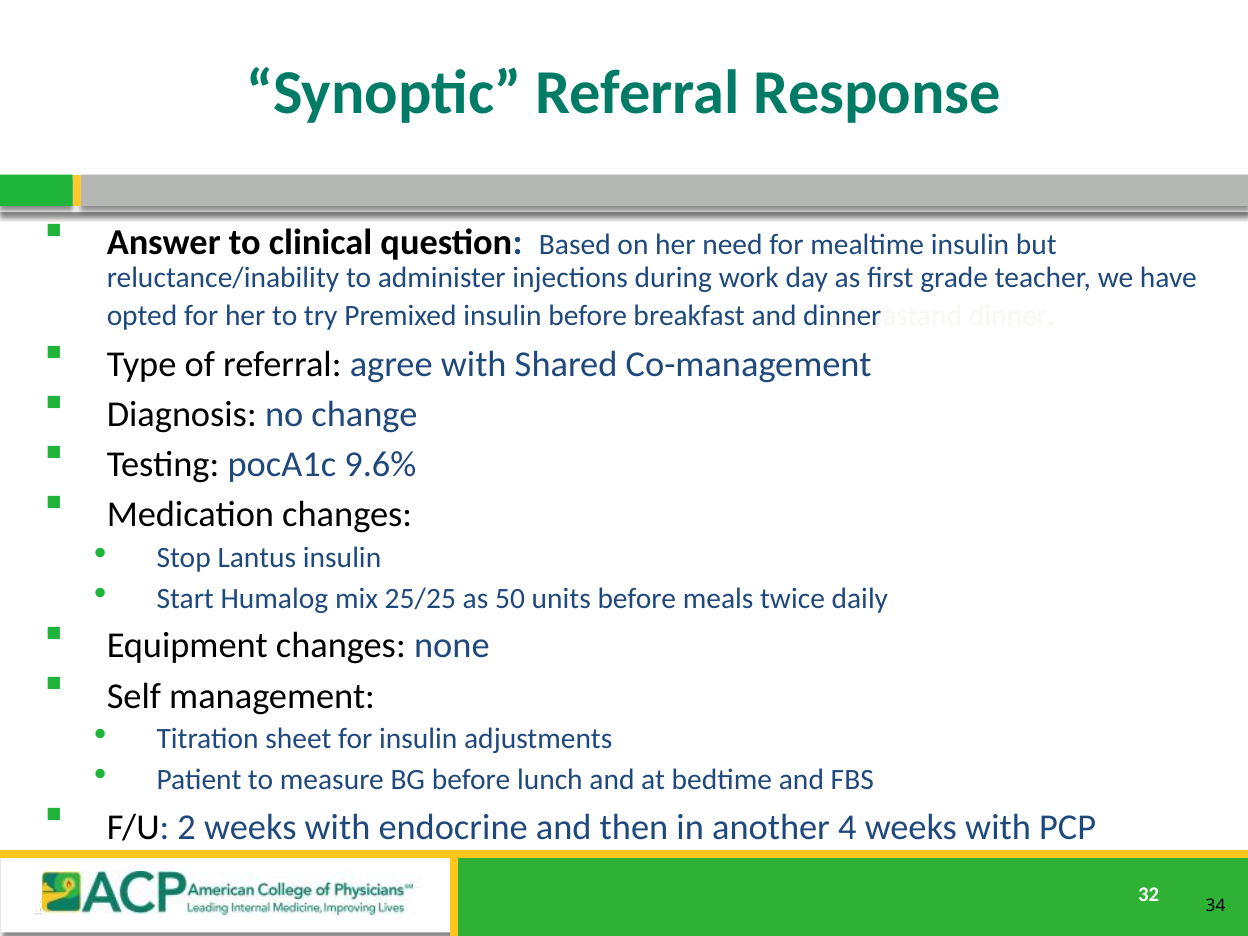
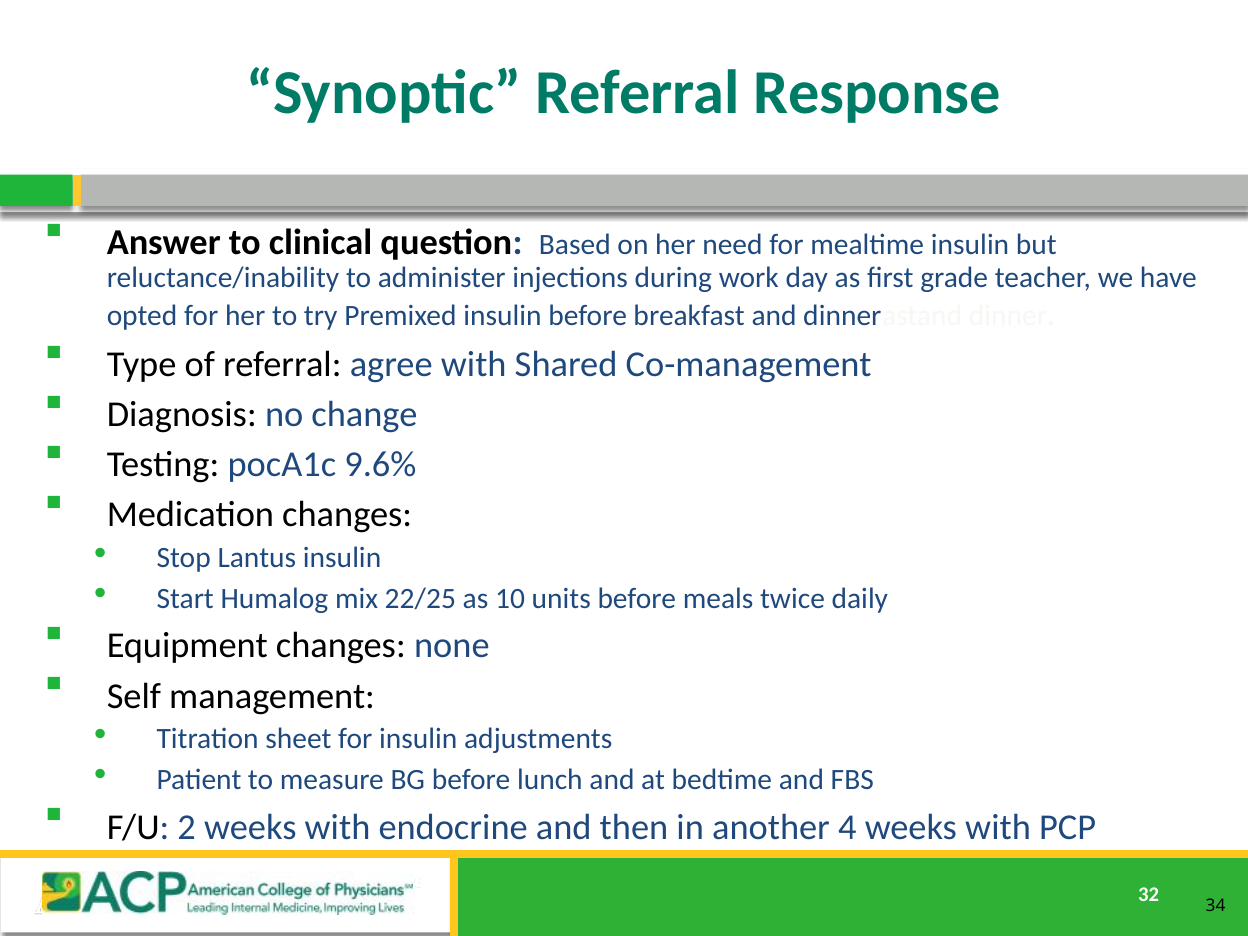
25/25: 25/25 -> 22/25
50: 50 -> 10
